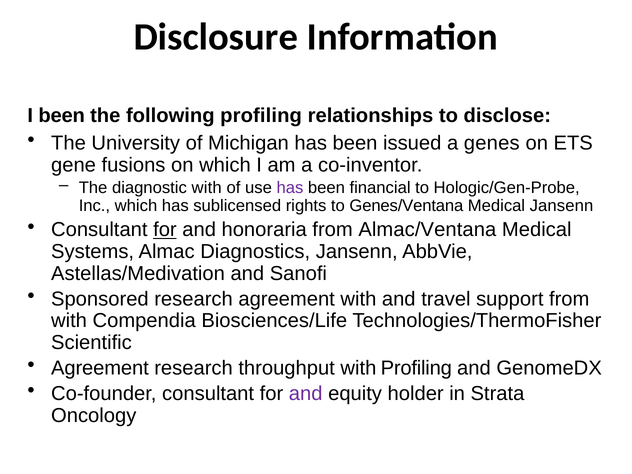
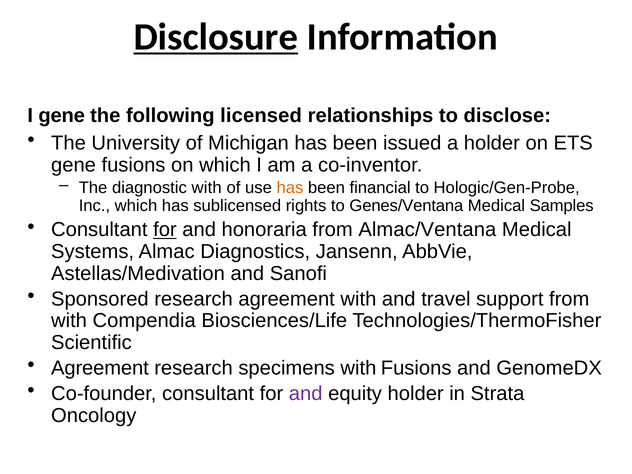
Disclosure underline: none -> present
I been: been -> gene
following profiling: profiling -> licensed
a genes: genes -> holder
has at (290, 188) colour: purple -> orange
Medical Jansenn: Jansenn -> Samples
throughput: throughput -> specimens
with Profiling: Profiling -> Fusions
